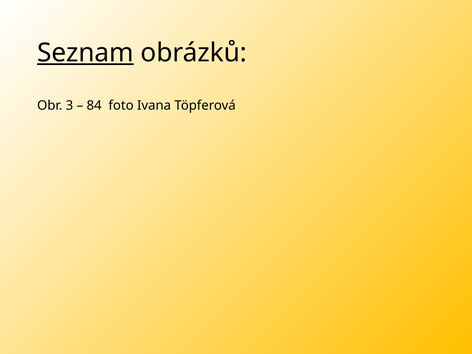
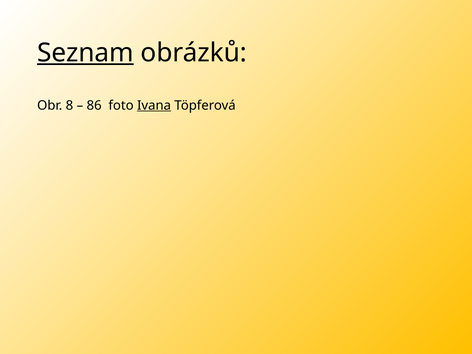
3: 3 -> 8
84: 84 -> 86
Ivana underline: none -> present
